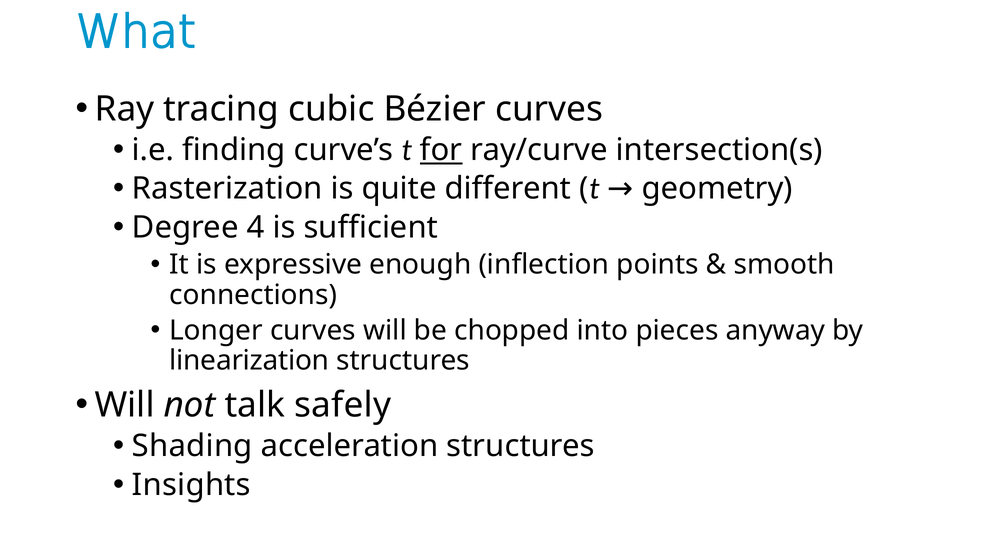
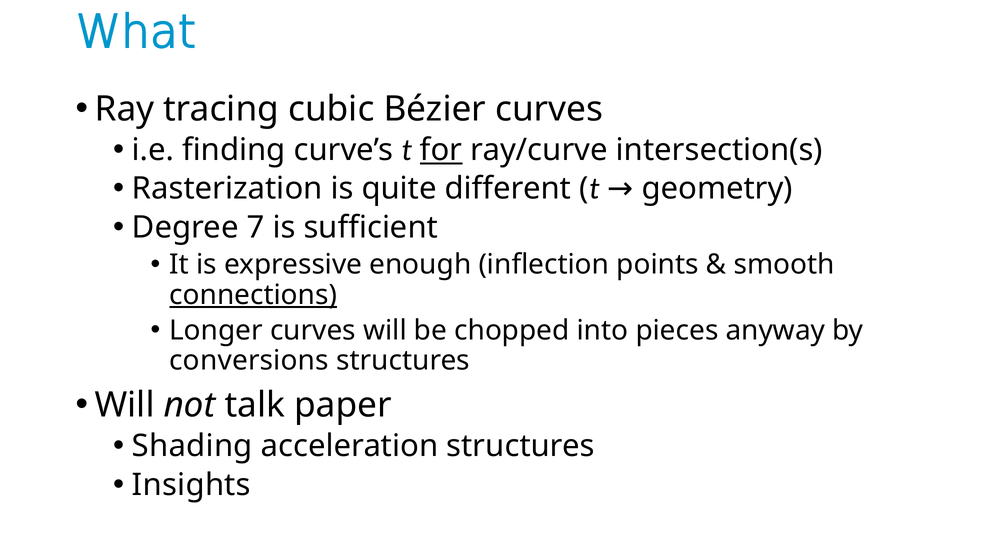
4: 4 -> 7
connections underline: none -> present
linearization: linearization -> conversions
safely: safely -> paper
